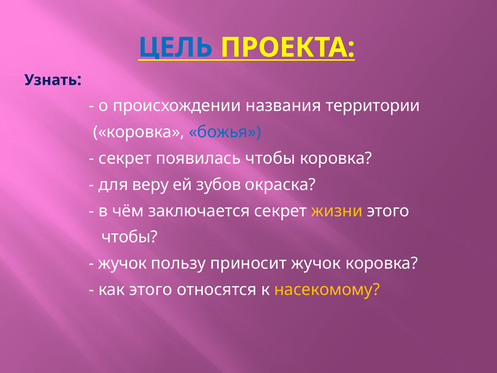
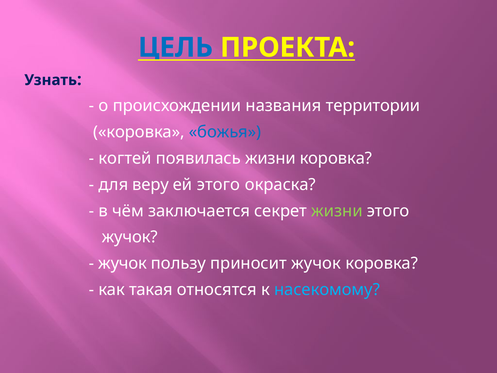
секрет at (125, 158): секрет -> когтей
появилась чтобы: чтобы -> жизни
ей зубов: зубов -> этого
жизни at (337, 211) colour: yellow -> light green
чтобы at (130, 237): чтобы -> жучок
как этого: этого -> такая
насекомому colour: yellow -> light blue
